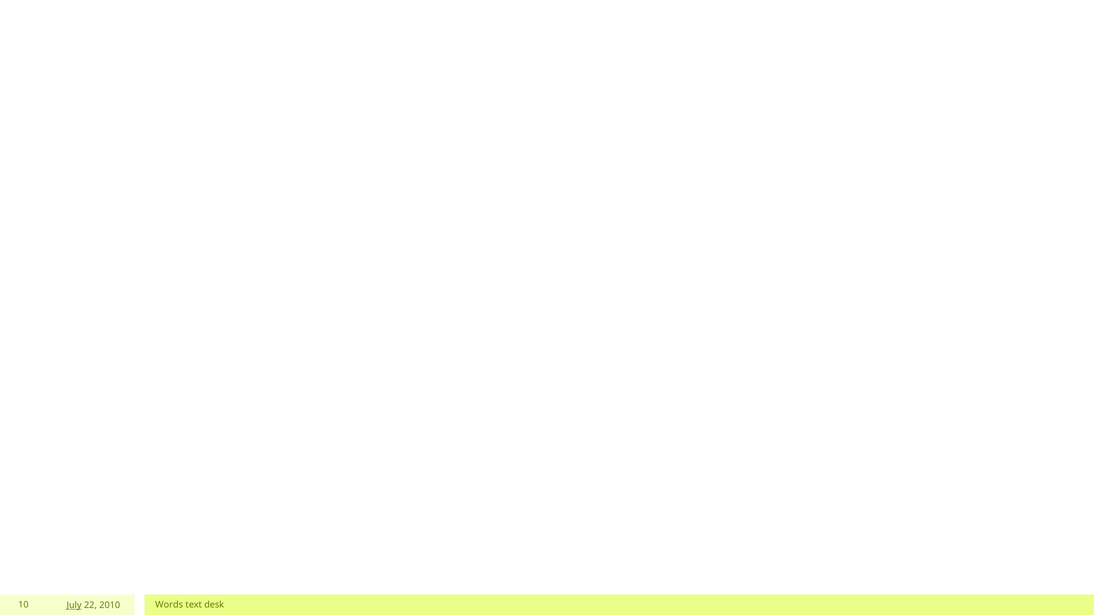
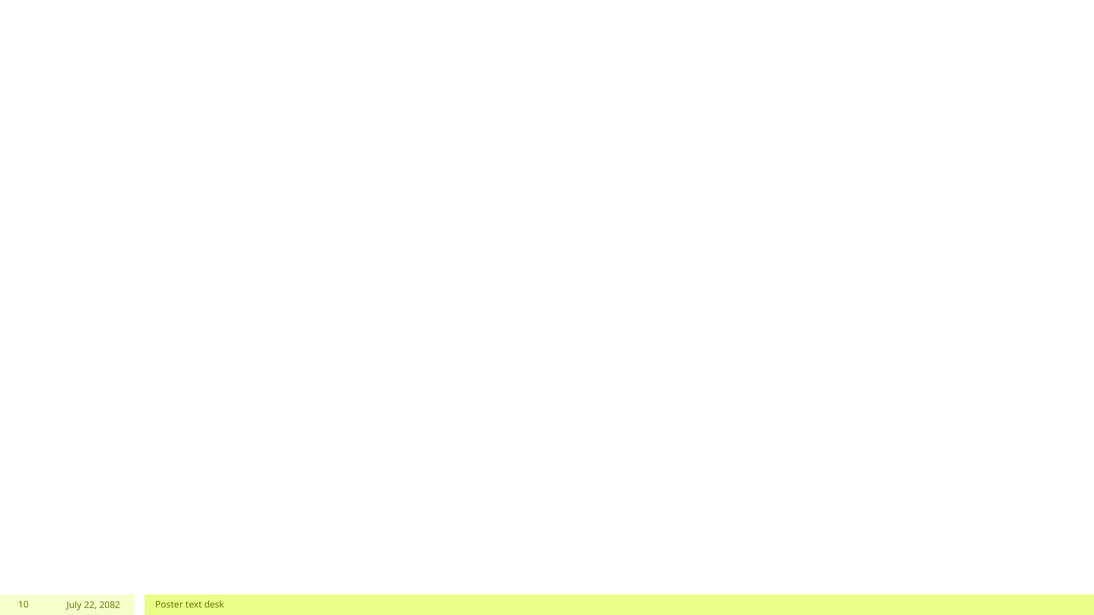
July underline: present -> none
2010: 2010 -> 2082
Words: Words -> Poster
